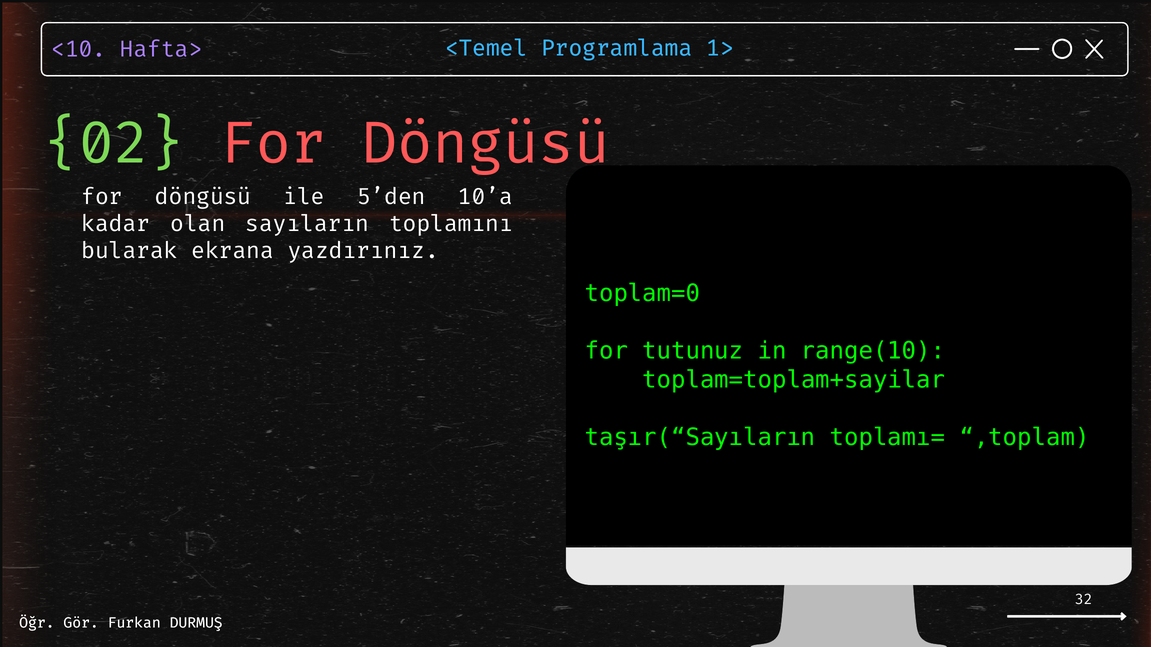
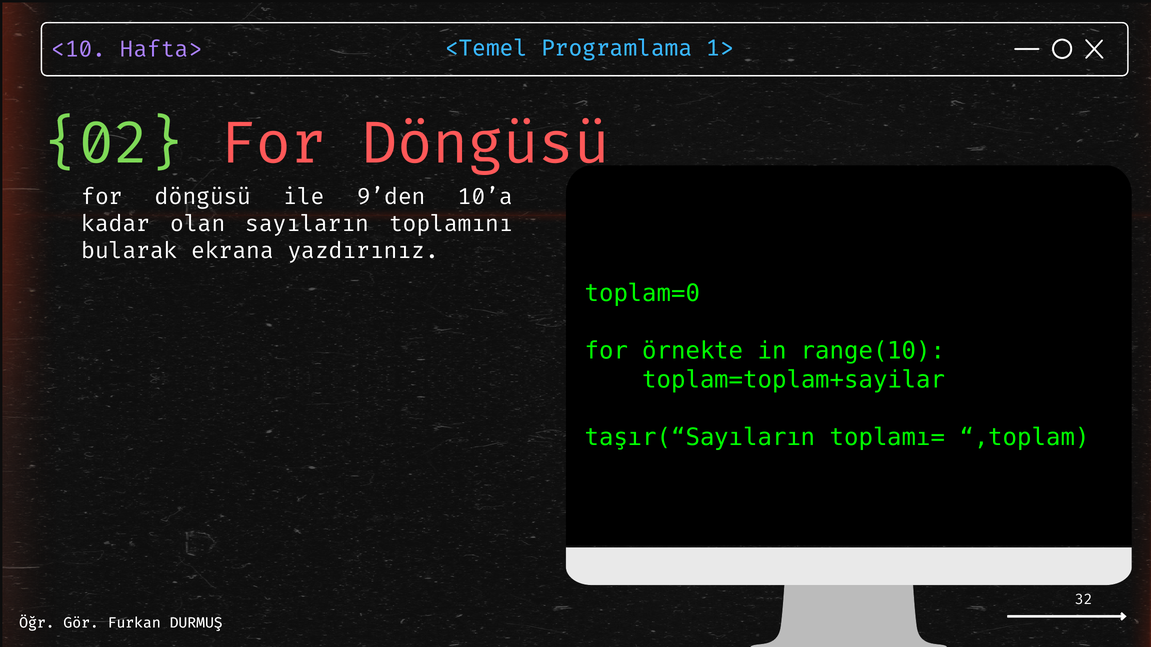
5’den: 5’den -> 9’den
tutunuz: tutunuz -> örnekte
